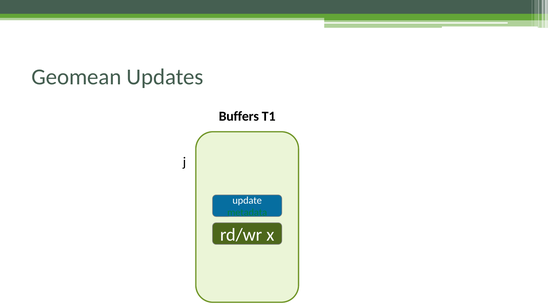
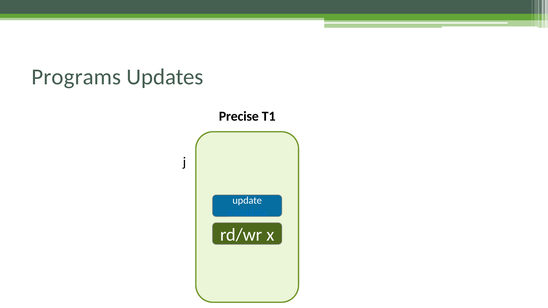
Geomean: Geomean -> Programs
Buffers: Buffers -> Precise
metadata colour: green -> blue
